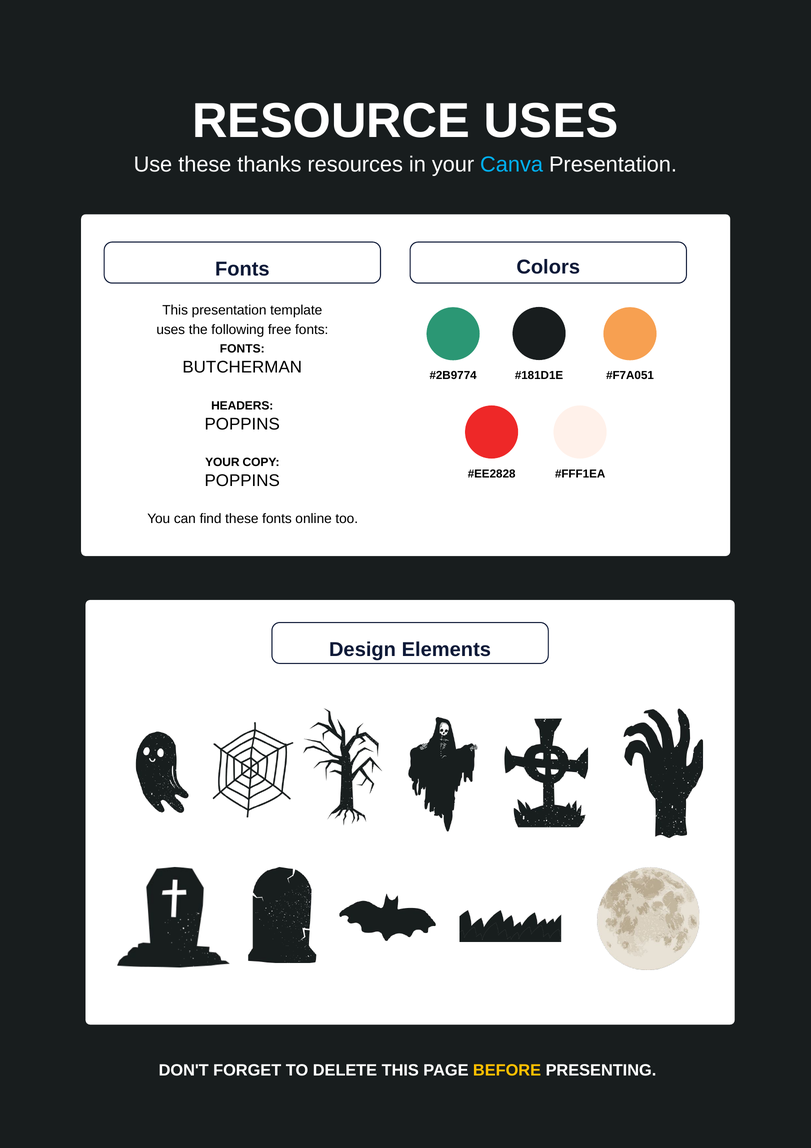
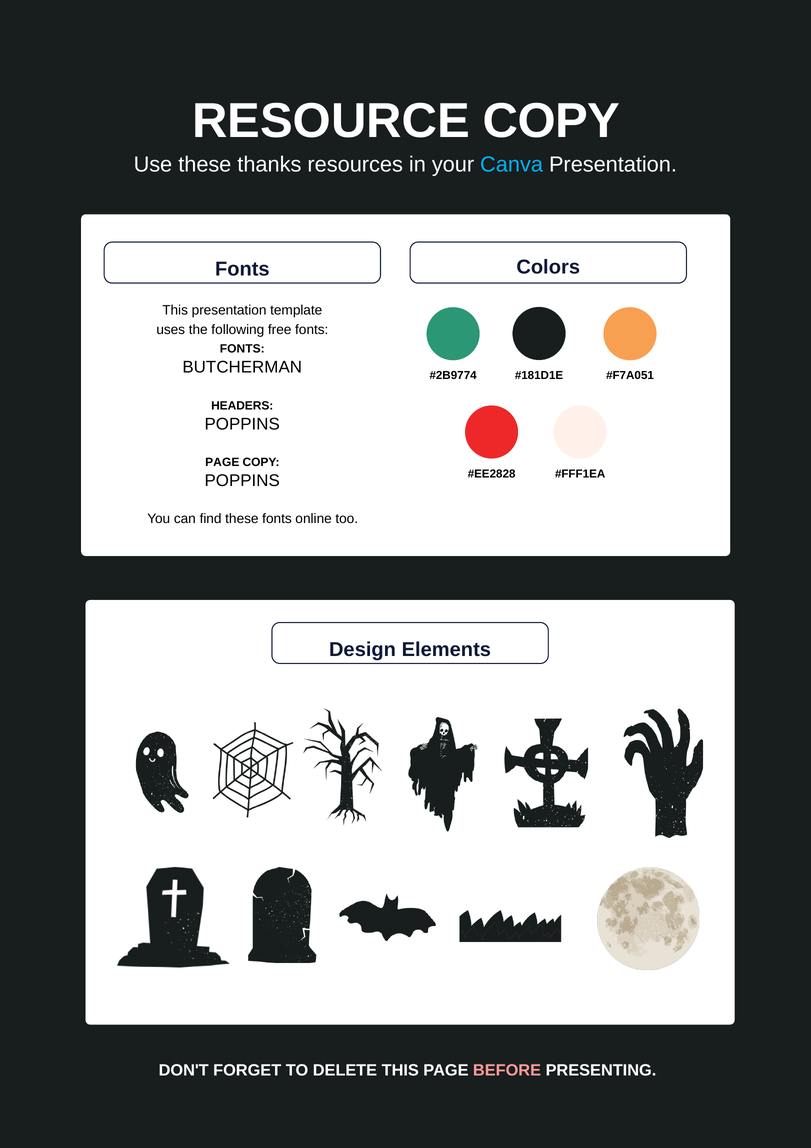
RESOURCE USES: USES -> COPY
YOUR at (222, 462): YOUR -> PAGE
BEFORE colour: yellow -> pink
